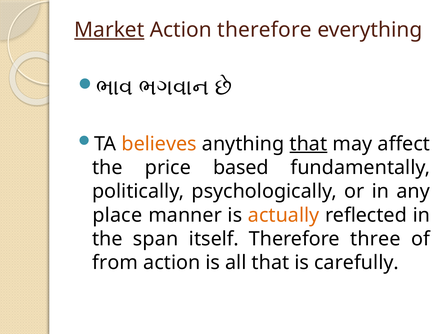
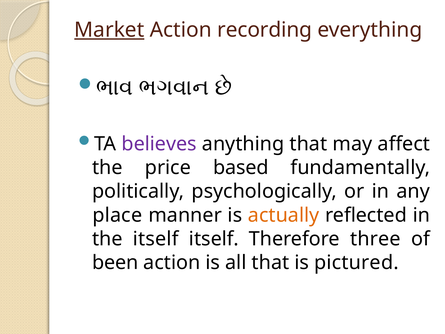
Action therefore: therefore -> recording
believes colour: orange -> purple
that at (308, 144) underline: present -> none
the span: span -> itself
from: from -> been
carefully: carefully -> pictured
